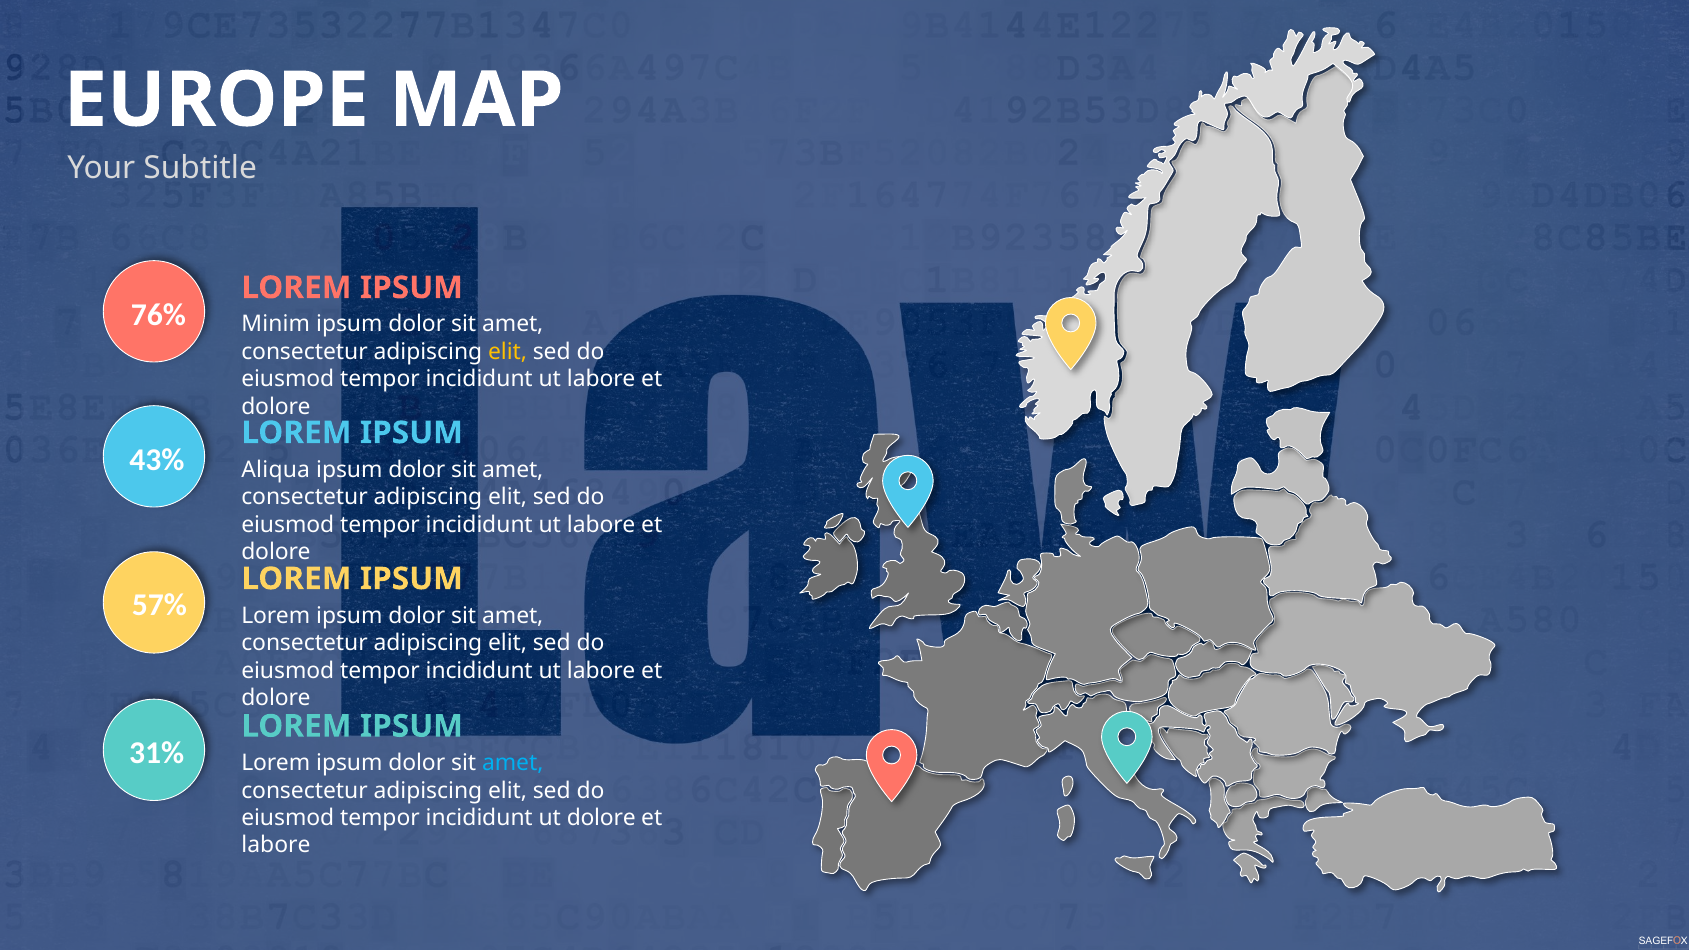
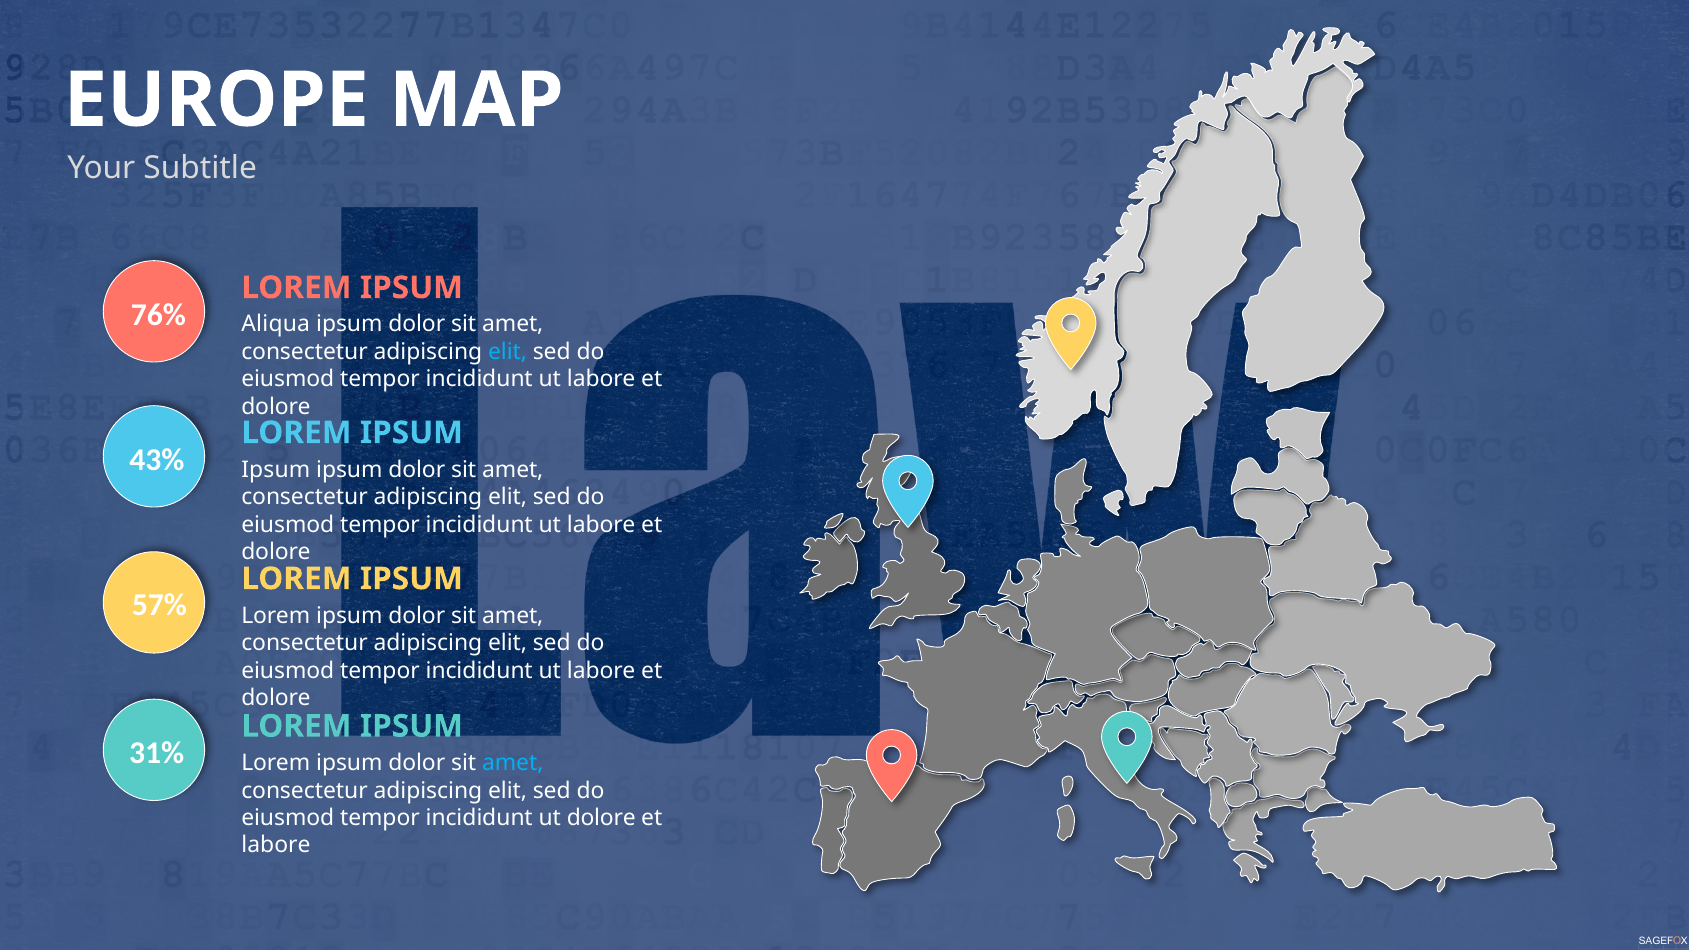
Minim: Minim -> Aliqua
elit at (508, 352) colour: yellow -> light blue
Aliqua at (276, 470): Aliqua -> Ipsum
